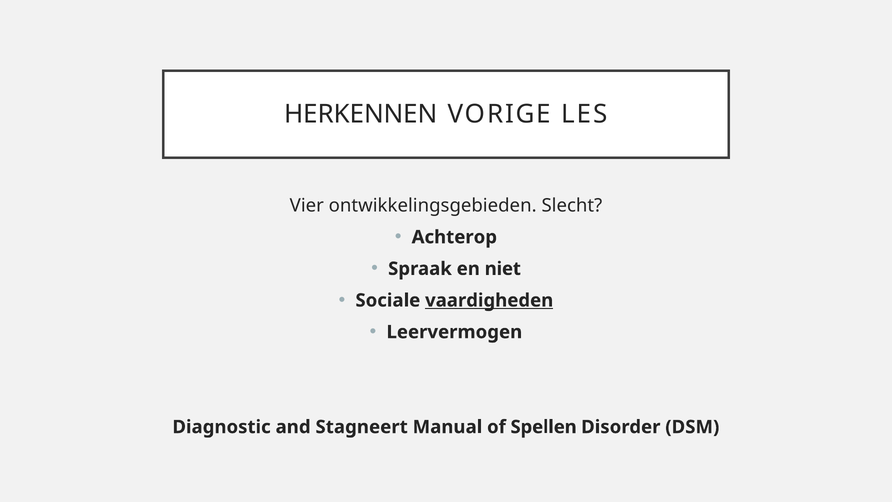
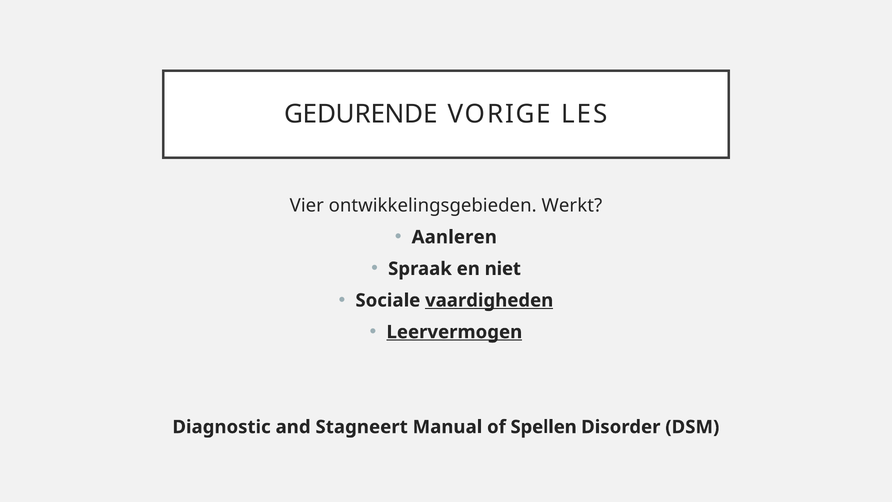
HERKENNEN: HERKENNEN -> GEDURENDE
Slecht: Slecht -> Werkt
Achterop: Achterop -> Aanleren
Leervermogen underline: none -> present
